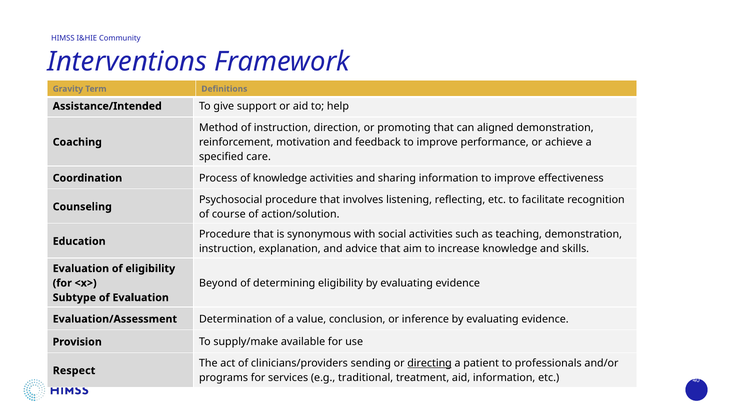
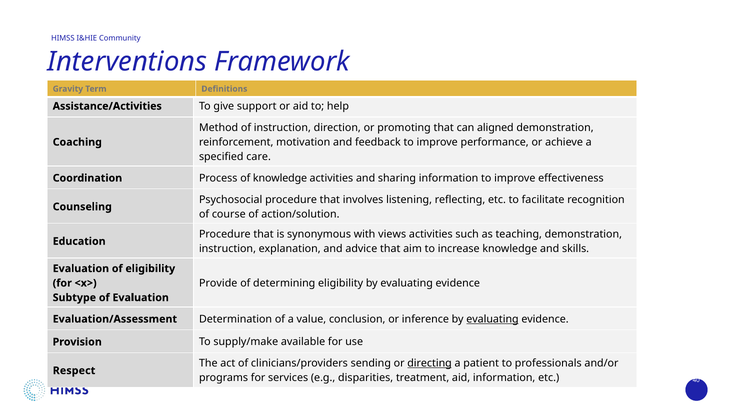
Assistance/Intended: Assistance/Intended -> Assistance/Activities
social: social -> views
Beyond: Beyond -> Provide
evaluating at (492, 319) underline: none -> present
traditional: traditional -> disparities
